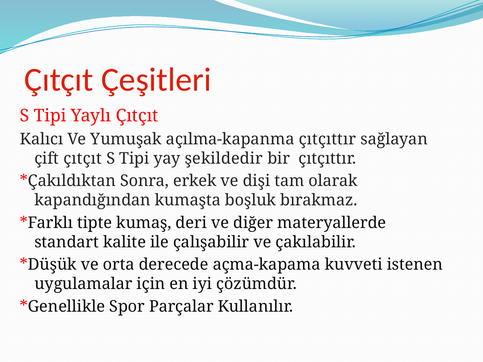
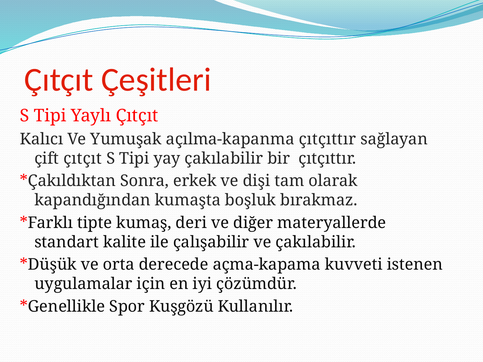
yay şekildedir: şekildedir -> çakılabilir
Parçalar: Parçalar -> Kuşgözü
